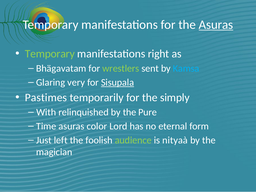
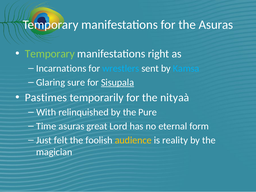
Asuras at (216, 25) underline: present -> none
Bhägavatam: Bhägavatam -> Incarnations
wrestlers colour: light green -> light blue
very: very -> sure
simply: simply -> nityaà
color: color -> great
left: left -> felt
audience colour: light green -> yellow
nityaà: nityaà -> reality
